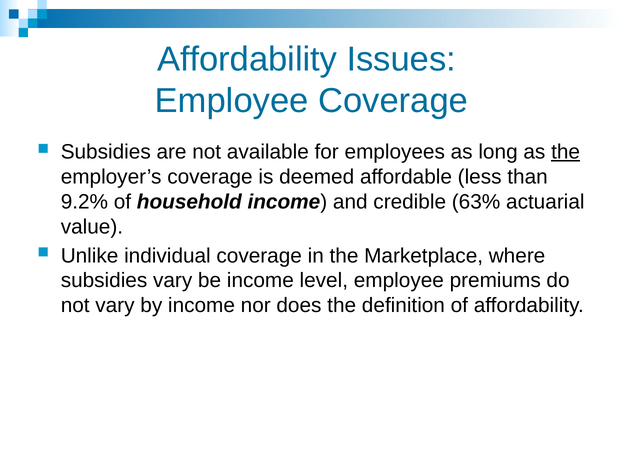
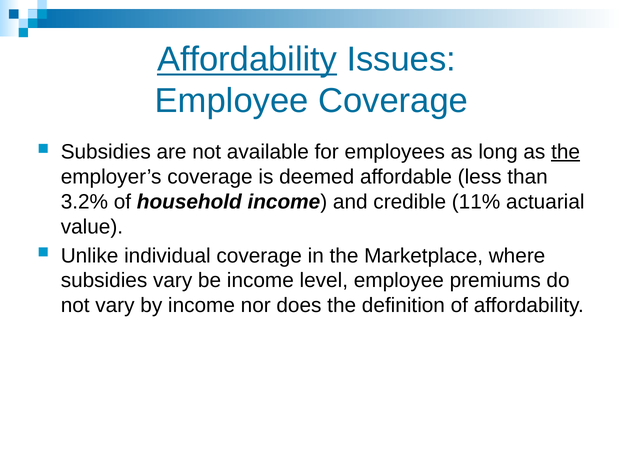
Affordability at (247, 60) underline: none -> present
9.2%: 9.2% -> 3.2%
63%: 63% -> 11%
